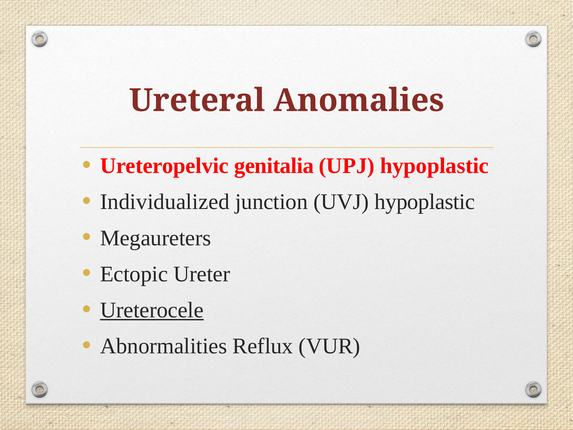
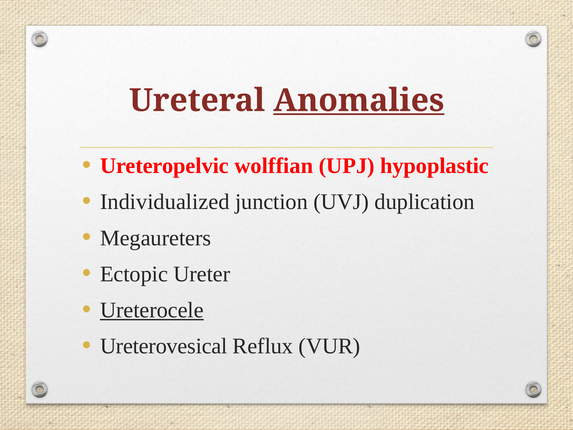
Anomalies underline: none -> present
genitalia: genitalia -> wolffian
UVJ hypoplastic: hypoplastic -> duplication
Abnormalities: Abnormalities -> Ureterovesical
